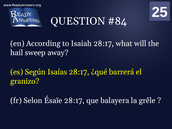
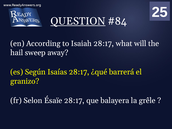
QUESTION underline: none -> present
